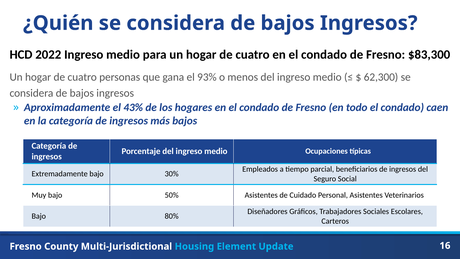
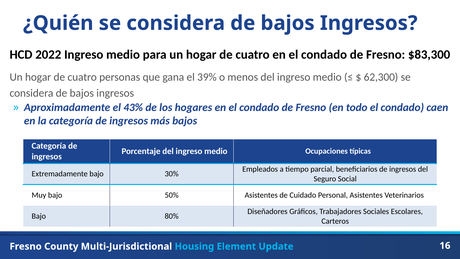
93%: 93% -> 39%
